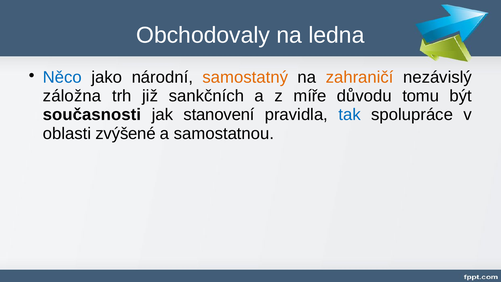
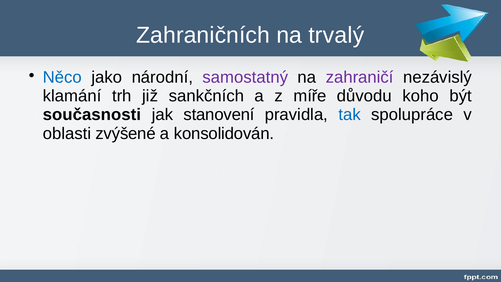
Obchodovaly: Obchodovaly -> Zahraničních
ledna: ledna -> trvalý
samostatný colour: orange -> purple
zahraničí colour: orange -> purple
záložna: záložna -> klamání
tomu: tomu -> koho
samostatnou: samostatnou -> konsolidován
